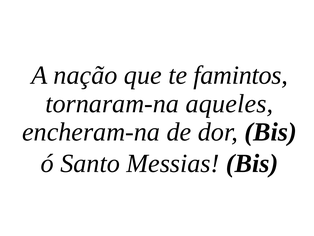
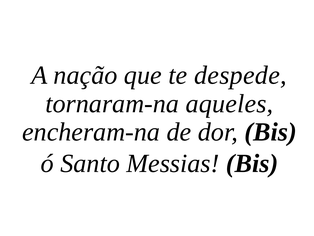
famintos: famintos -> despede
